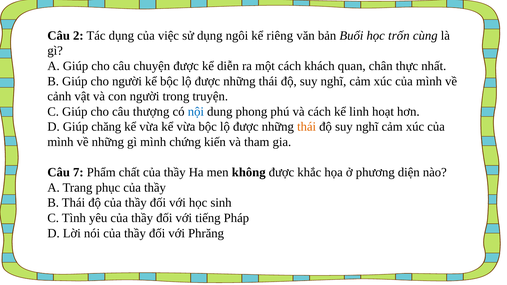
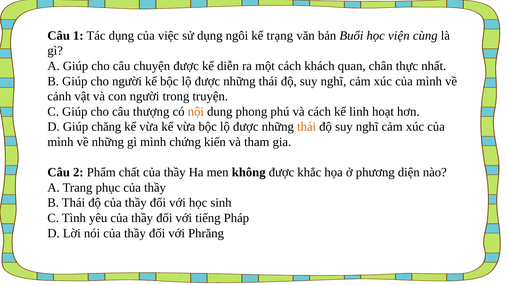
2: 2 -> 1
riêng: riêng -> trạng
trốn: trốn -> viện
nội colour: blue -> orange
7: 7 -> 2
